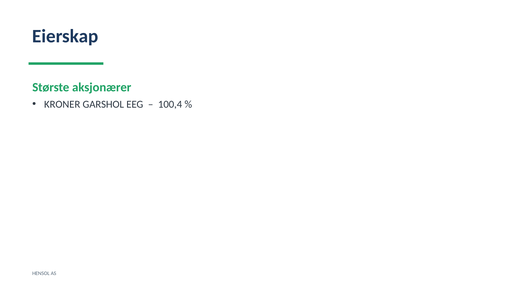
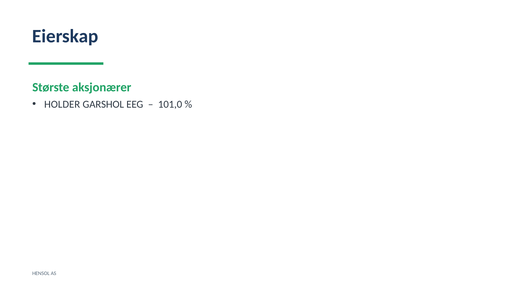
KRONER: KRONER -> HOLDER
100,4: 100,4 -> 101,0
